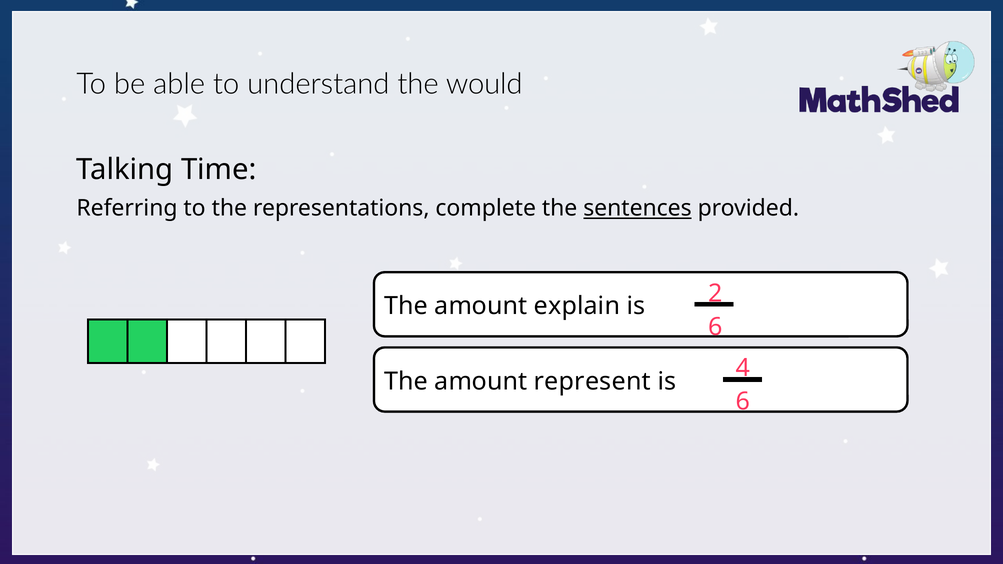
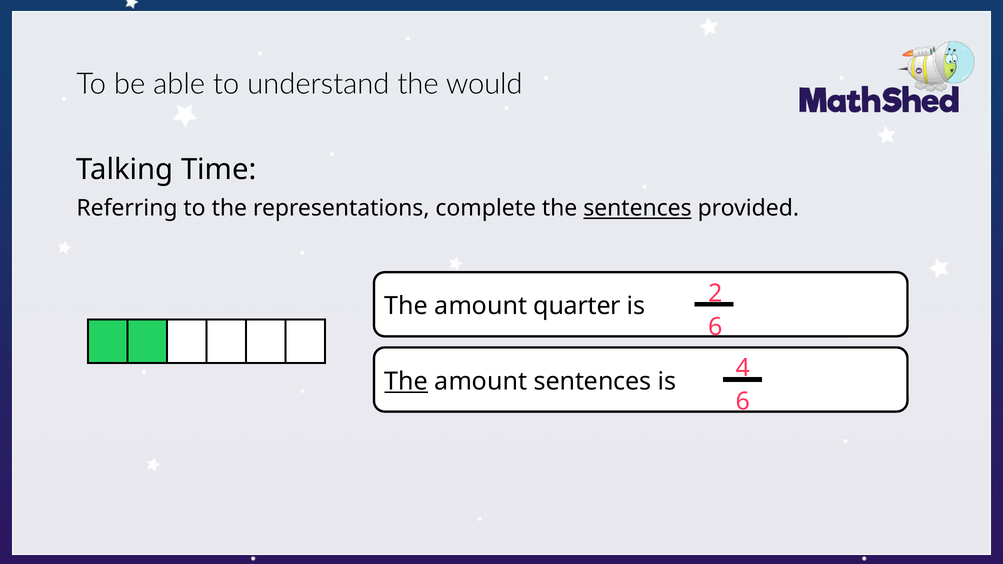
explain: explain -> quarter
The at (406, 381) underline: none -> present
amount represent: represent -> sentences
